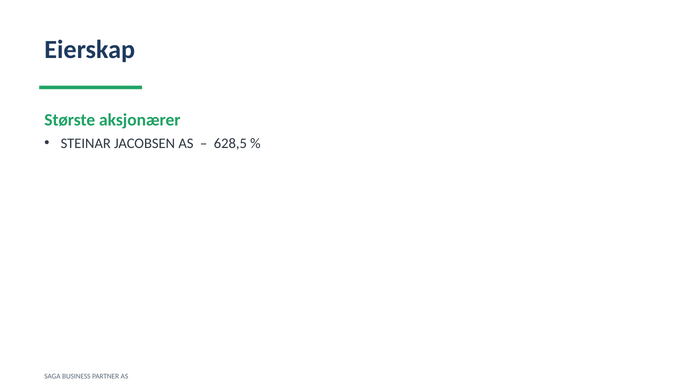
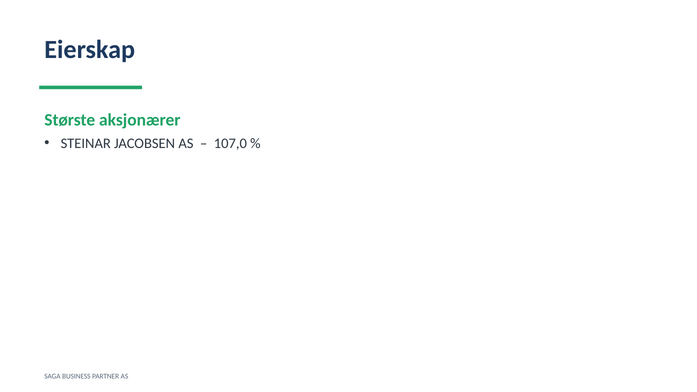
628,5: 628,5 -> 107,0
